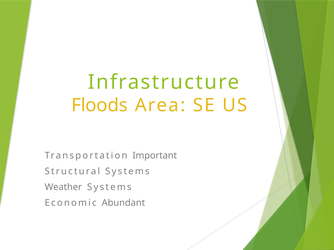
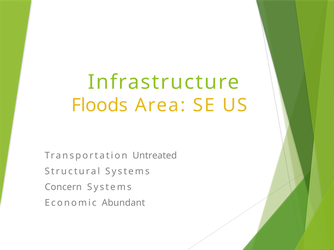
Important: Important -> Untreated
Weather: Weather -> Concern
